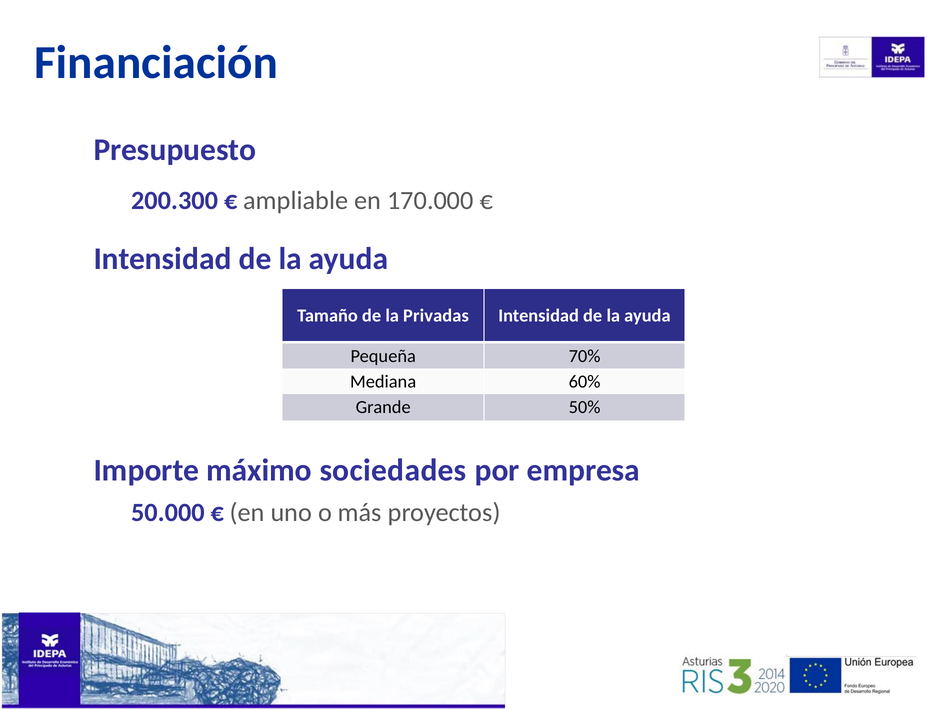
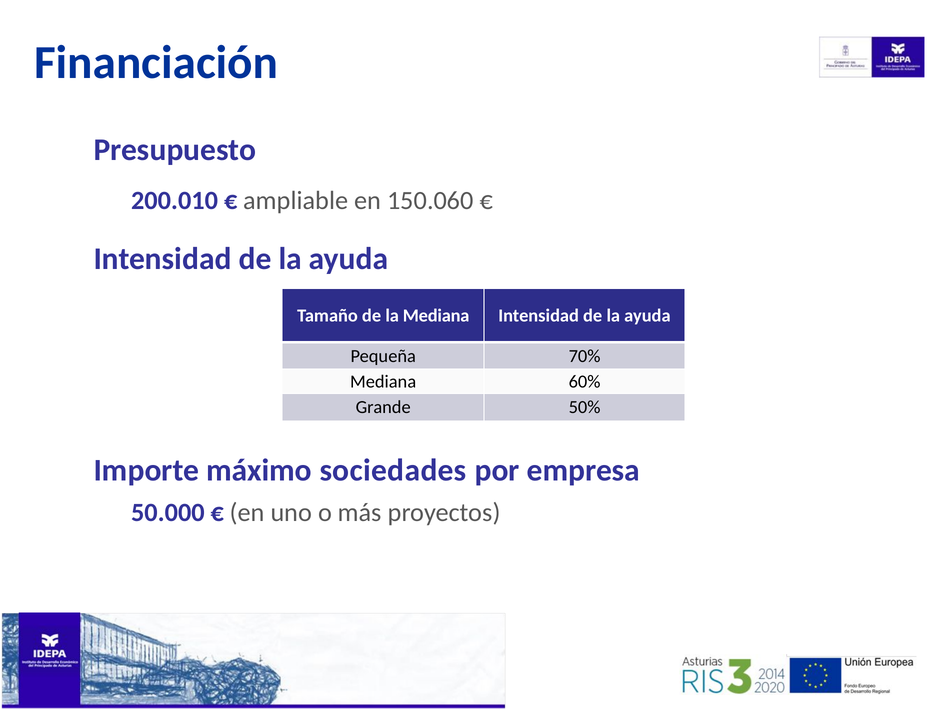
200.300: 200.300 -> 200.010
170.000: 170.000 -> 150.060
la Privadas: Privadas -> Mediana
